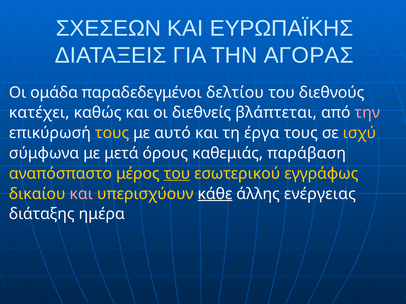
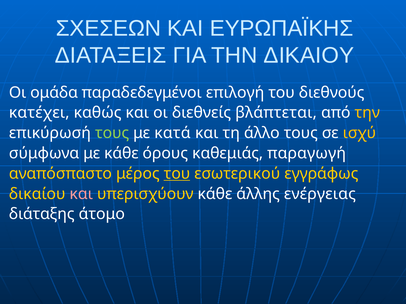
ΑΓΟΡΑΣ: ΑΓΟΡΑΣ -> ΔΙΚΑΙΟΥ
δελτίου: δελτίου -> επιλογή
την at (367, 113) colour: pink -> yellow
τους at (112, 133) colour: yellow -> light green
αυτό: αυτό -> κατά
έργα: έργα -> άλλο
με μετά: μετά -> κάθε
παράβαση: παράβαση -> παραγωγή
κάθε at (215, 194) underline: present -> none
ημέρα: ημέρα -> άτομο
